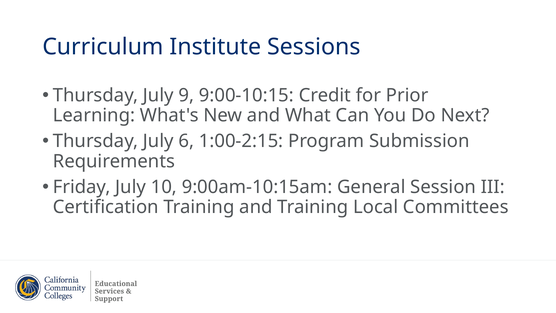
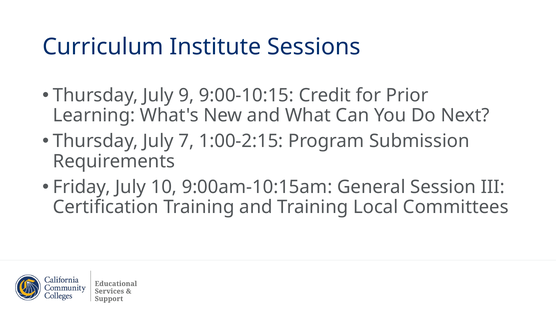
6: 6 -> 7
